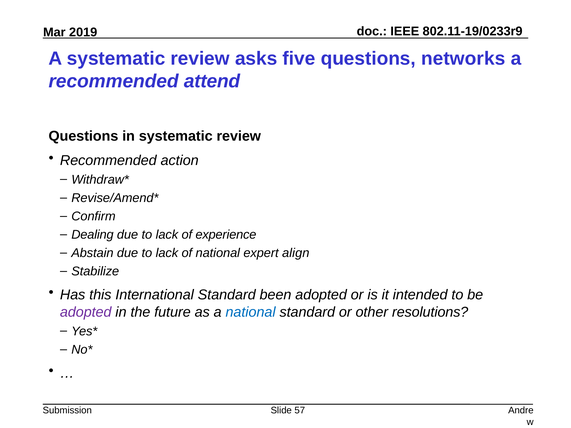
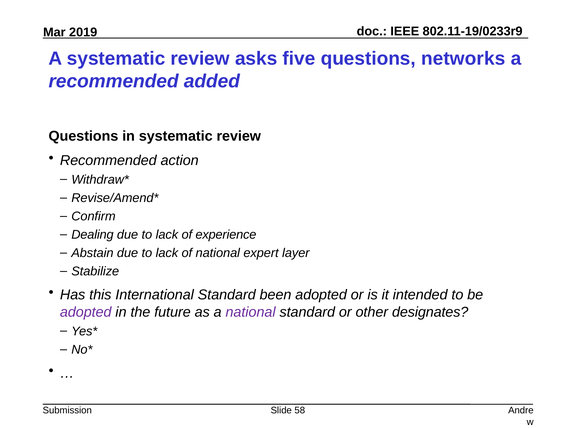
attend: attend -> added
align: align -> layer
national at (251, 312) colour: blue -> purple
resolutions: resolutions -> designates
57: 57 -> 58
